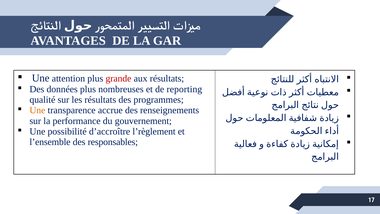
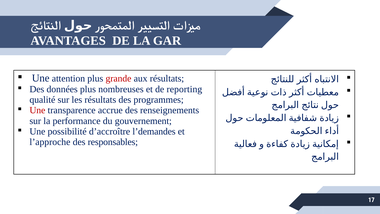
Une at (37, 110) colour: orange -> red
l’règlement: l’règlement -> l’demandes
l’ensemble: l’ensemble -> l’approche
